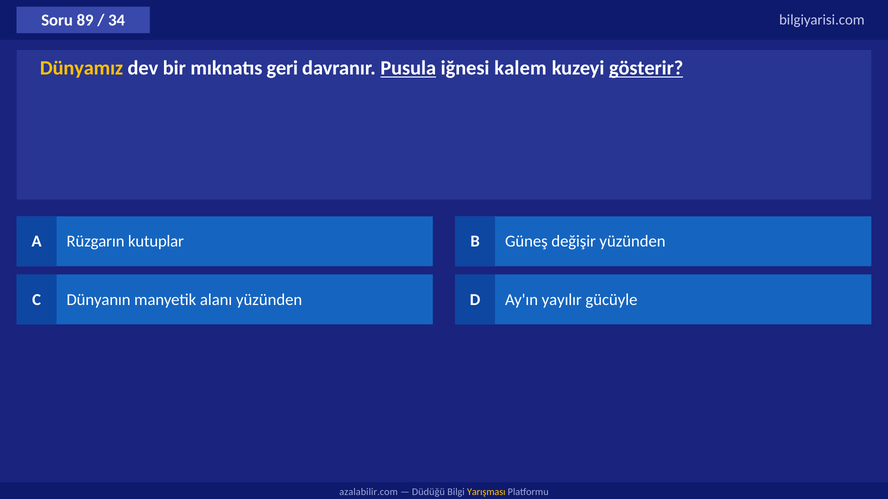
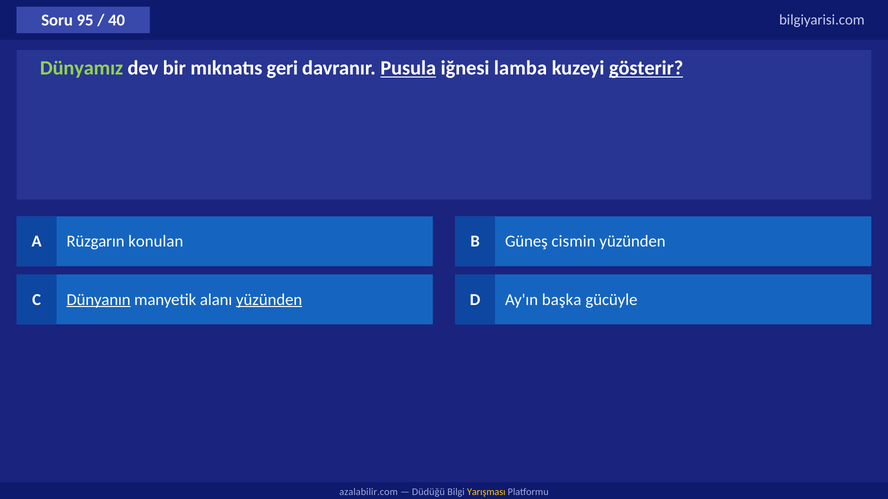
89: 89 -> 95
34: 34 -> 40
Dünyamız colour: yellow -> light green
kalem: kalem -> lamba
kutuplar: kutuplar -> konulan
değişir: değişir -> cismin
Dünyanın underline: none -> present
yüzünden at (269, 300) underline: none -> present
yayılır: yayılır -> başka
